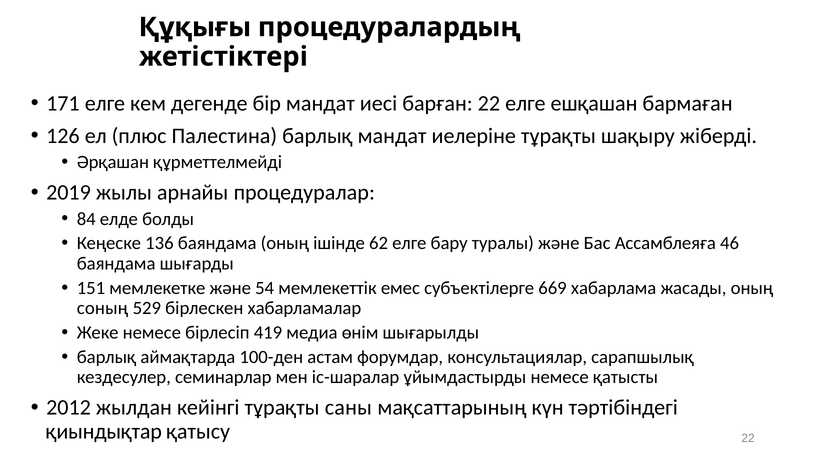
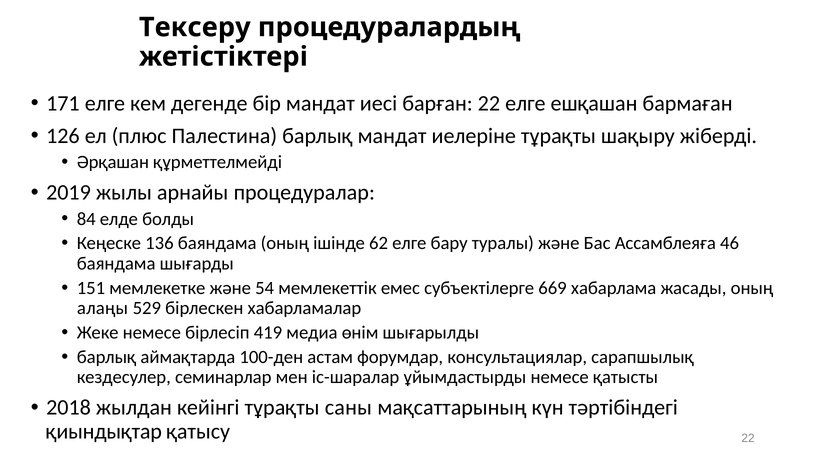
Құқығы: Құқығы -> Тексеру
соның: соның -> алаңы
2012: 2012 -> 2018
